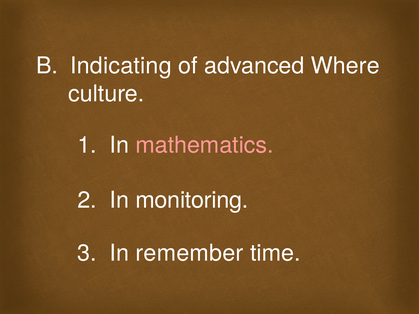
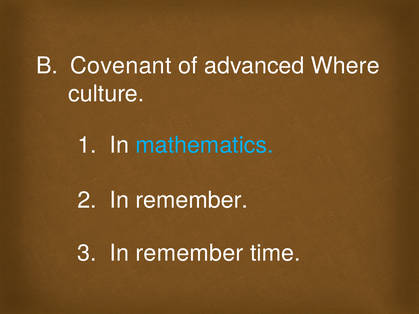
Indicating: Indicating -> Covenant
mathematics colour: pink -> light blue
2 In monitoring: monitoring -> remember
